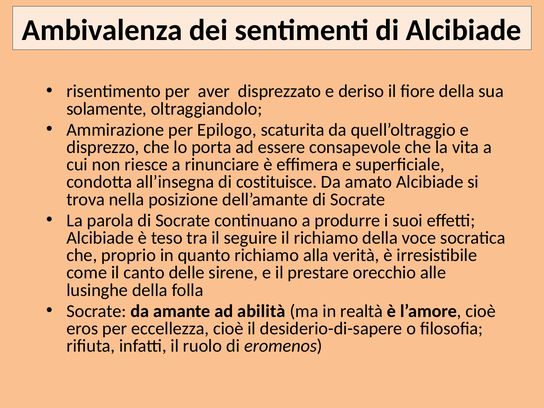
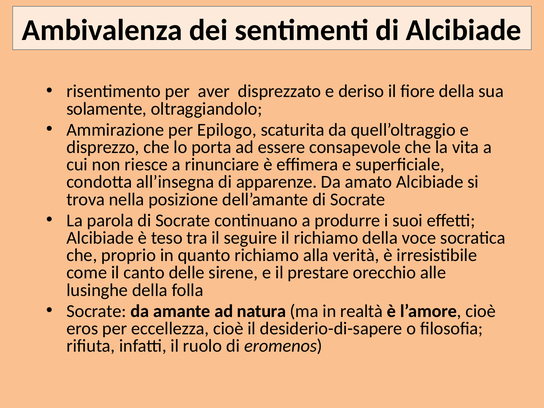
costituisce: costituisce -> apparenze
abilità: abilità -> natura
